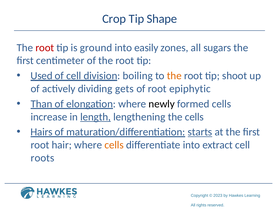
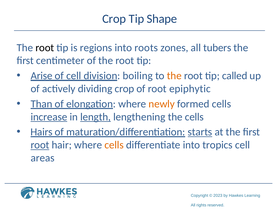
root at (45, 48) colour: red -> black
ground: ground -> regions
easily: easily -> roots
sugars: sugars -> tubers
Used: Used -> Arise
shoot: shoot -> called
dividing gets: gets -> crop
newly colour: black -> orange
increase underline: none -> present
root at (40, 145) underline: none -> present
extract: extract -> tropics
roots: roots -> areas
